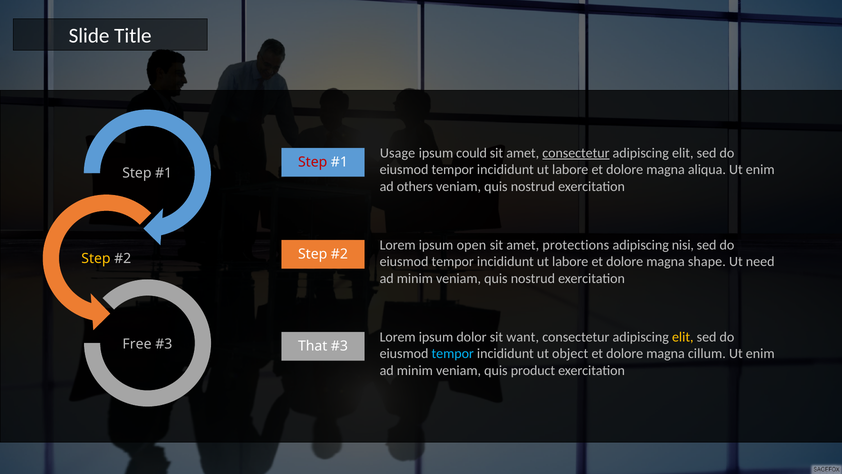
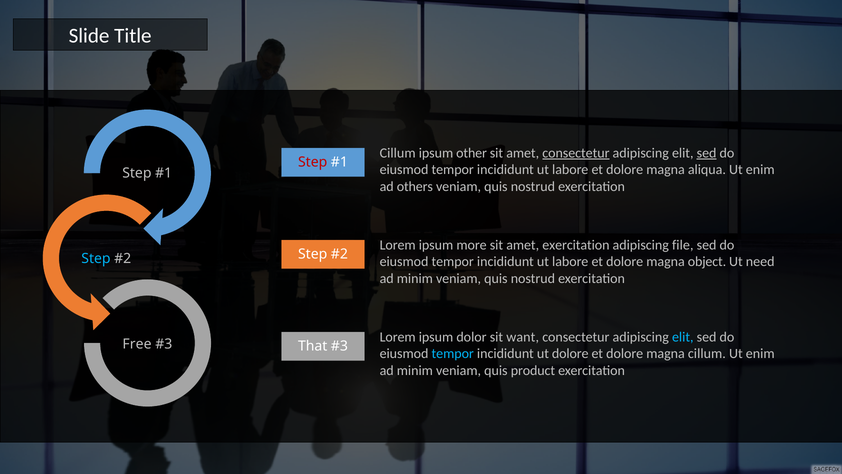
Usage at (398, 153): Usage -> Cillum
could: could -> other
sed at (707, 153) underline: none -> present
open: open -> more
amet protections: protections -> exercitation
nisi: nisi -> file
Step at (96, 258) colour: yellow -> light blue
shape: shape -> object
elit at (683, 337) colour: yellow -> light blue
ut object: object -> dolore
